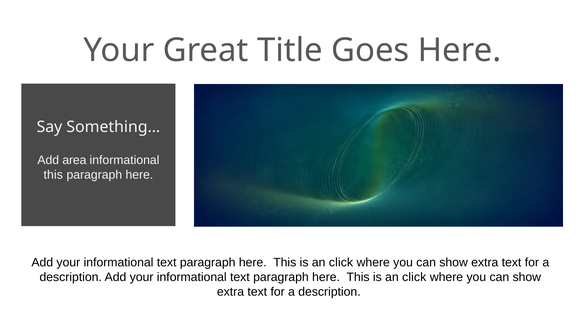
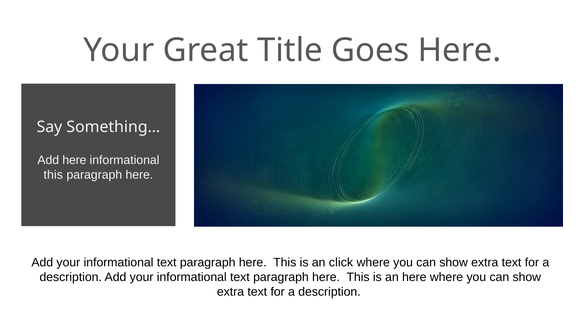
Add area: area -> here
click at (414, 277): click -> here
